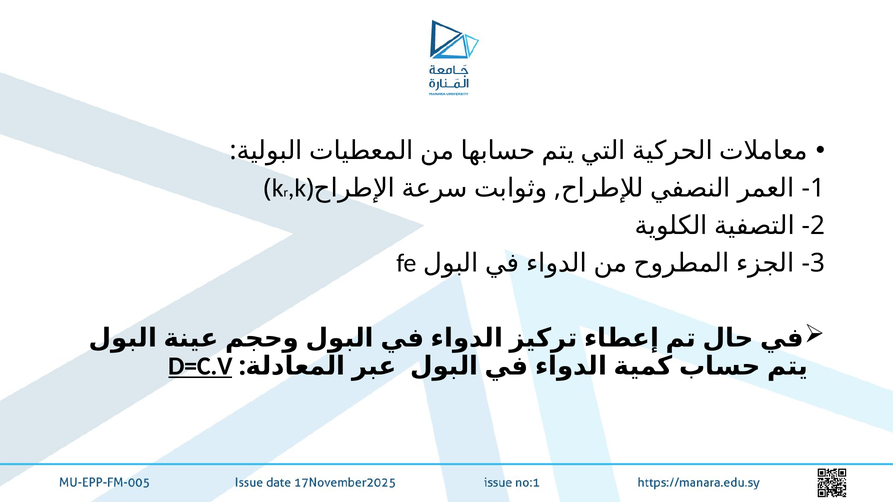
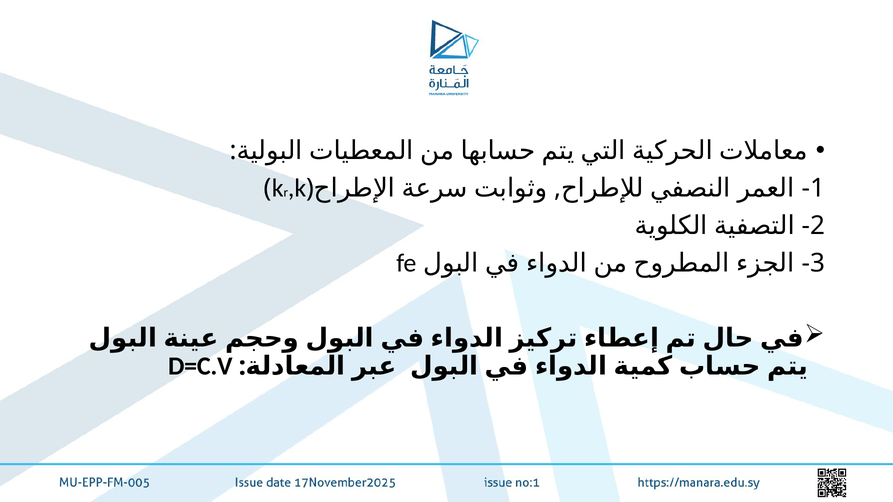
D=C.V underline: present -> none
